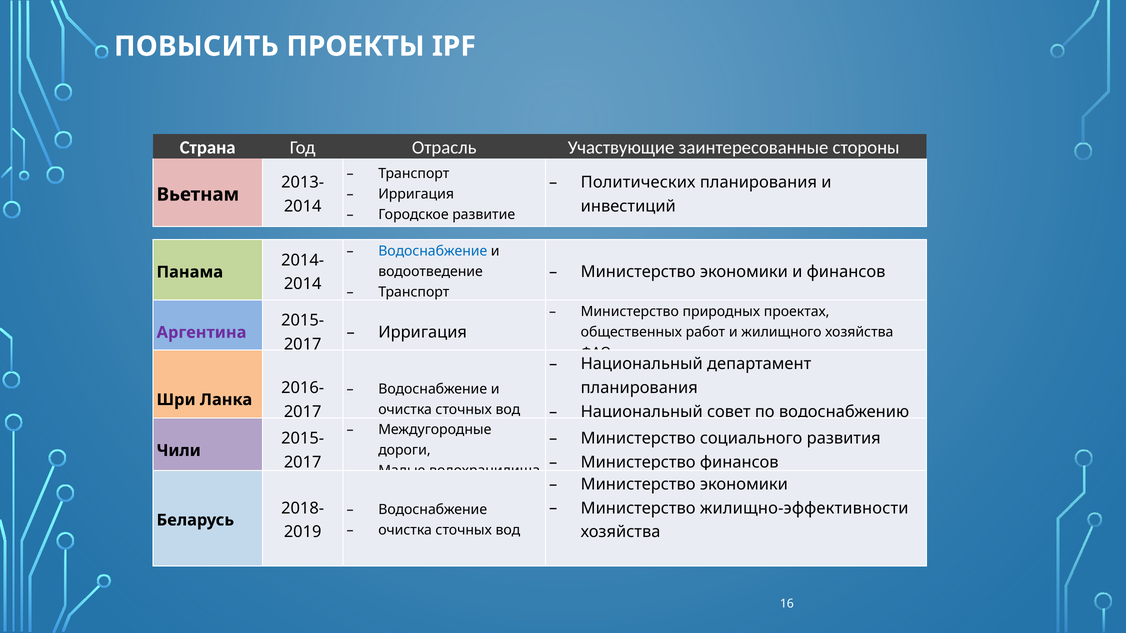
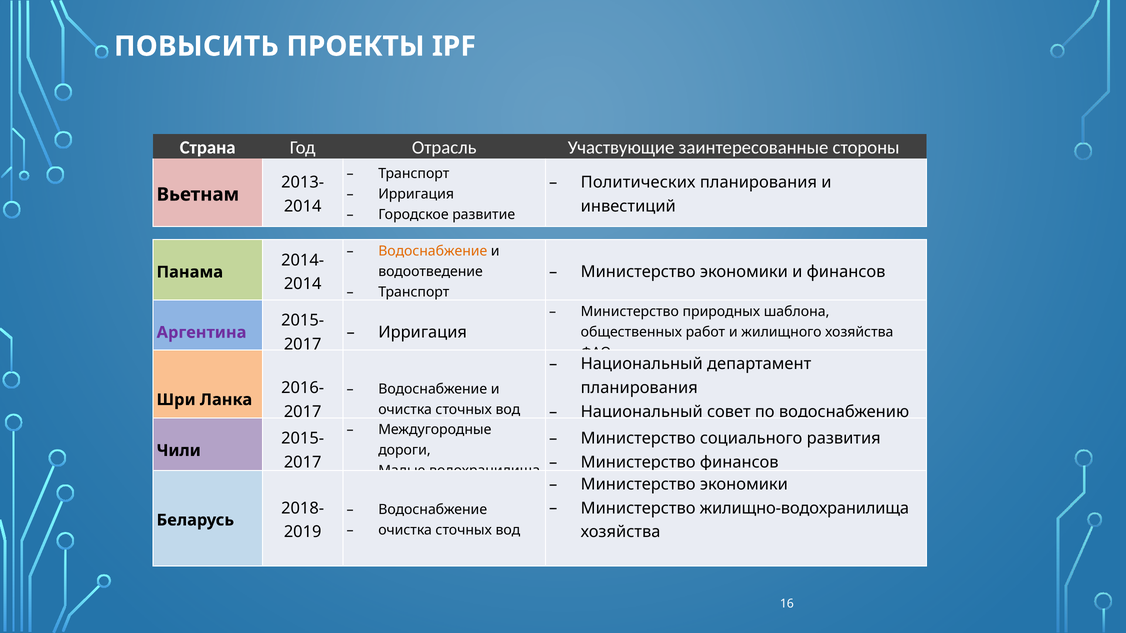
Водоснабжение at (433, 251) colour: blue -> orange
проектах: проектах -> шаблона
жилищно-эффективности: жилищно-эффективности -> жилищно-водохранилища
